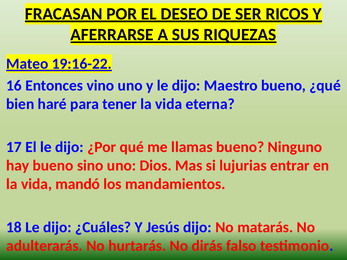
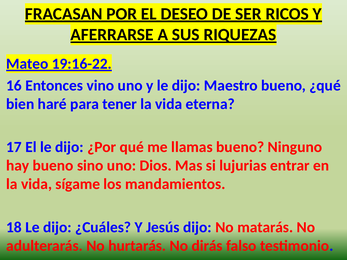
mandó: mandó -> sígame
